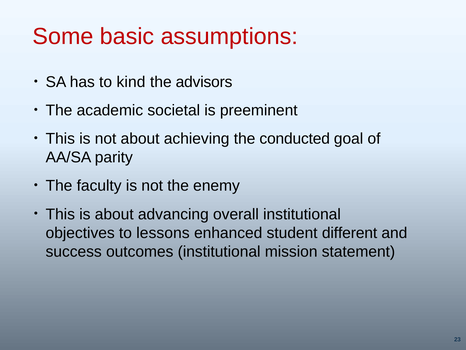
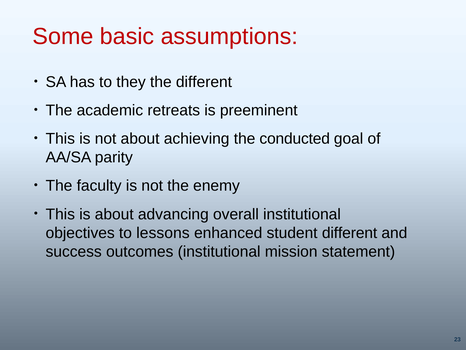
kind: kind -> they
the advisors: advisors -> different
societal: societal -> retreats
